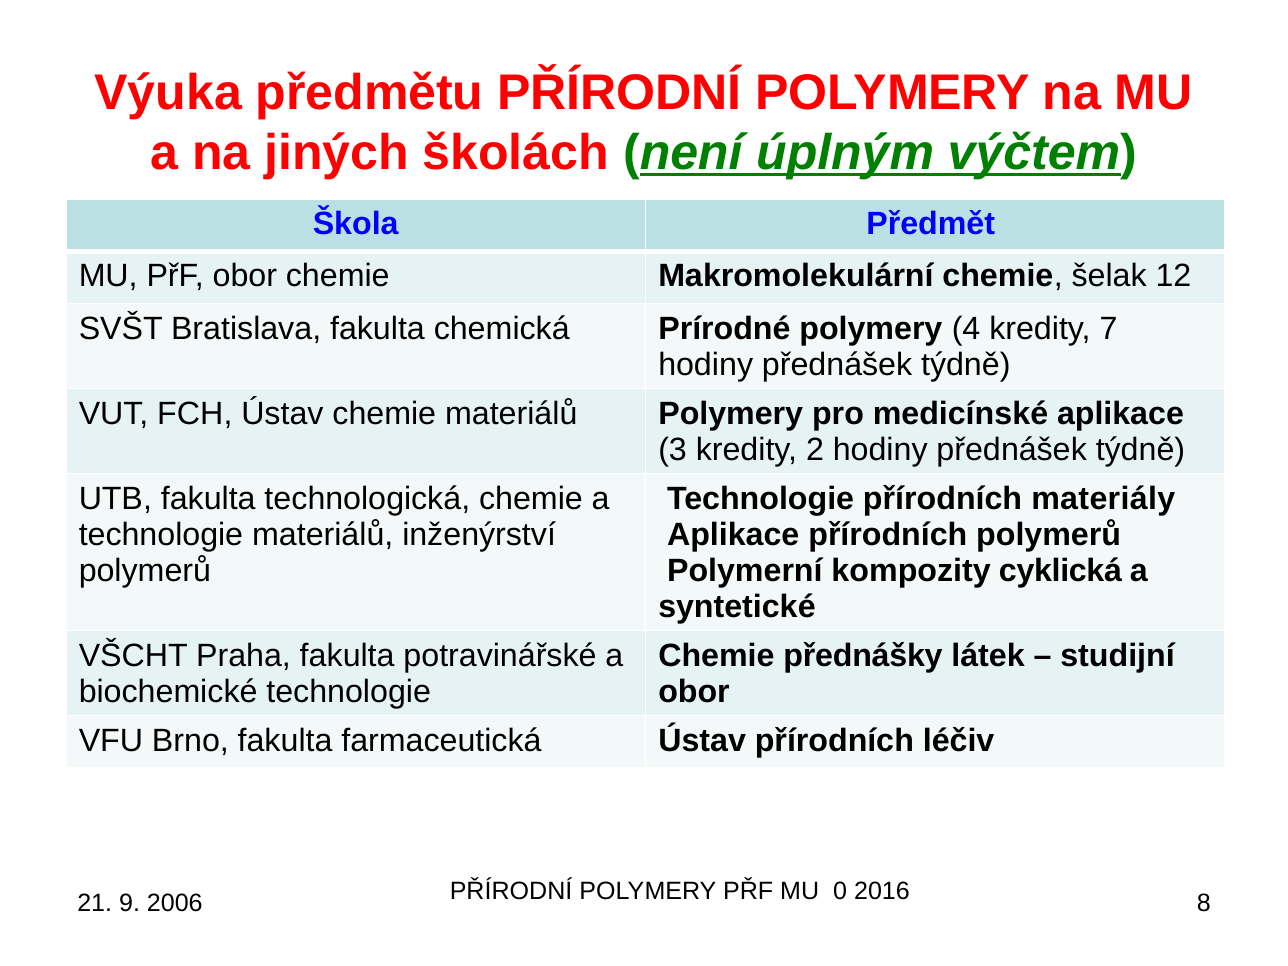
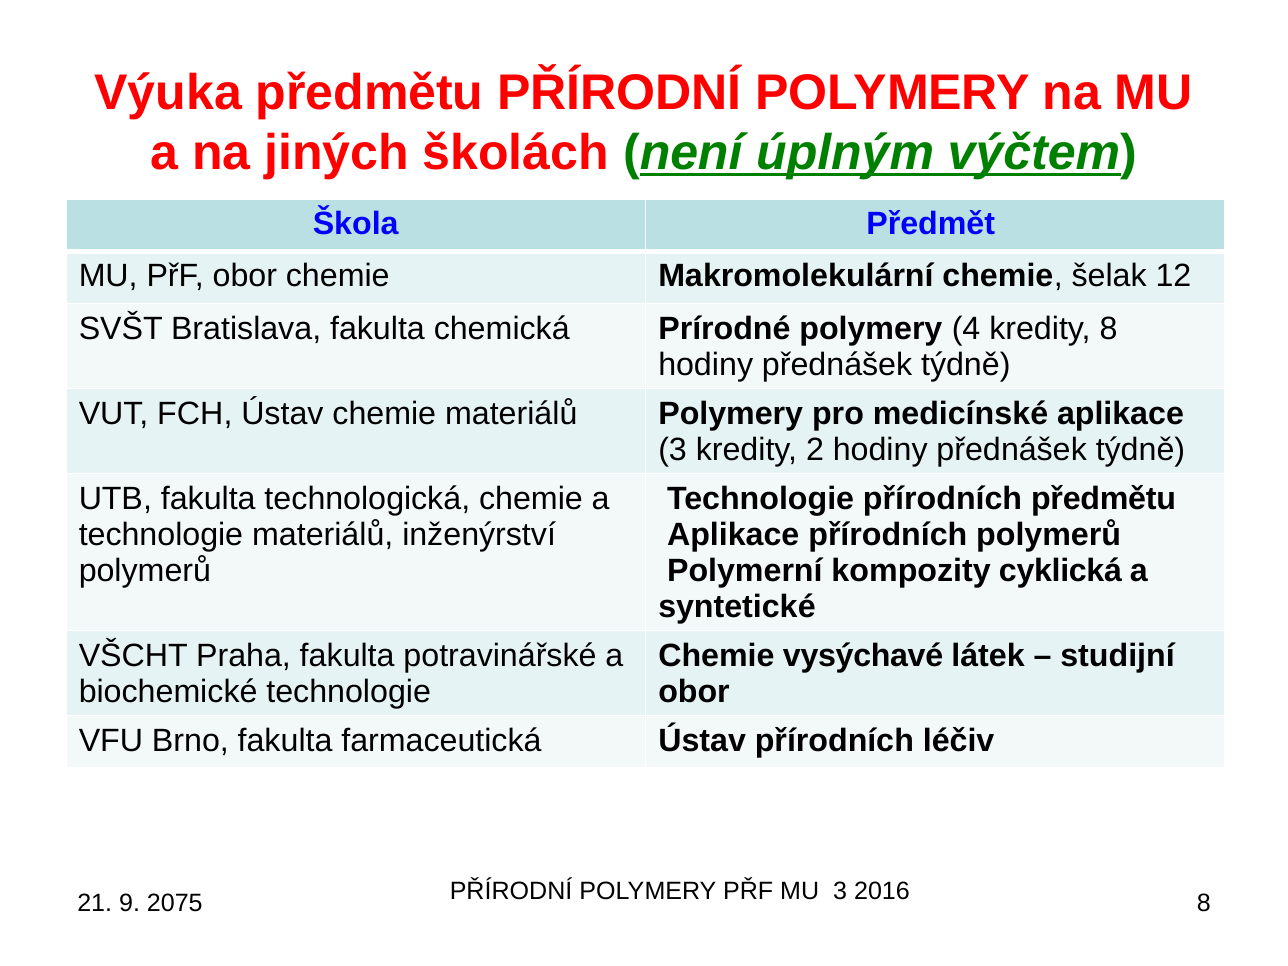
kredity 7: 7 -> 8
přírodních materiály: materiály -> předmětu
přednášky: přednášky -> vysýchavé
2006: 2006 -> 2075
MU 0: 0 -> 3
